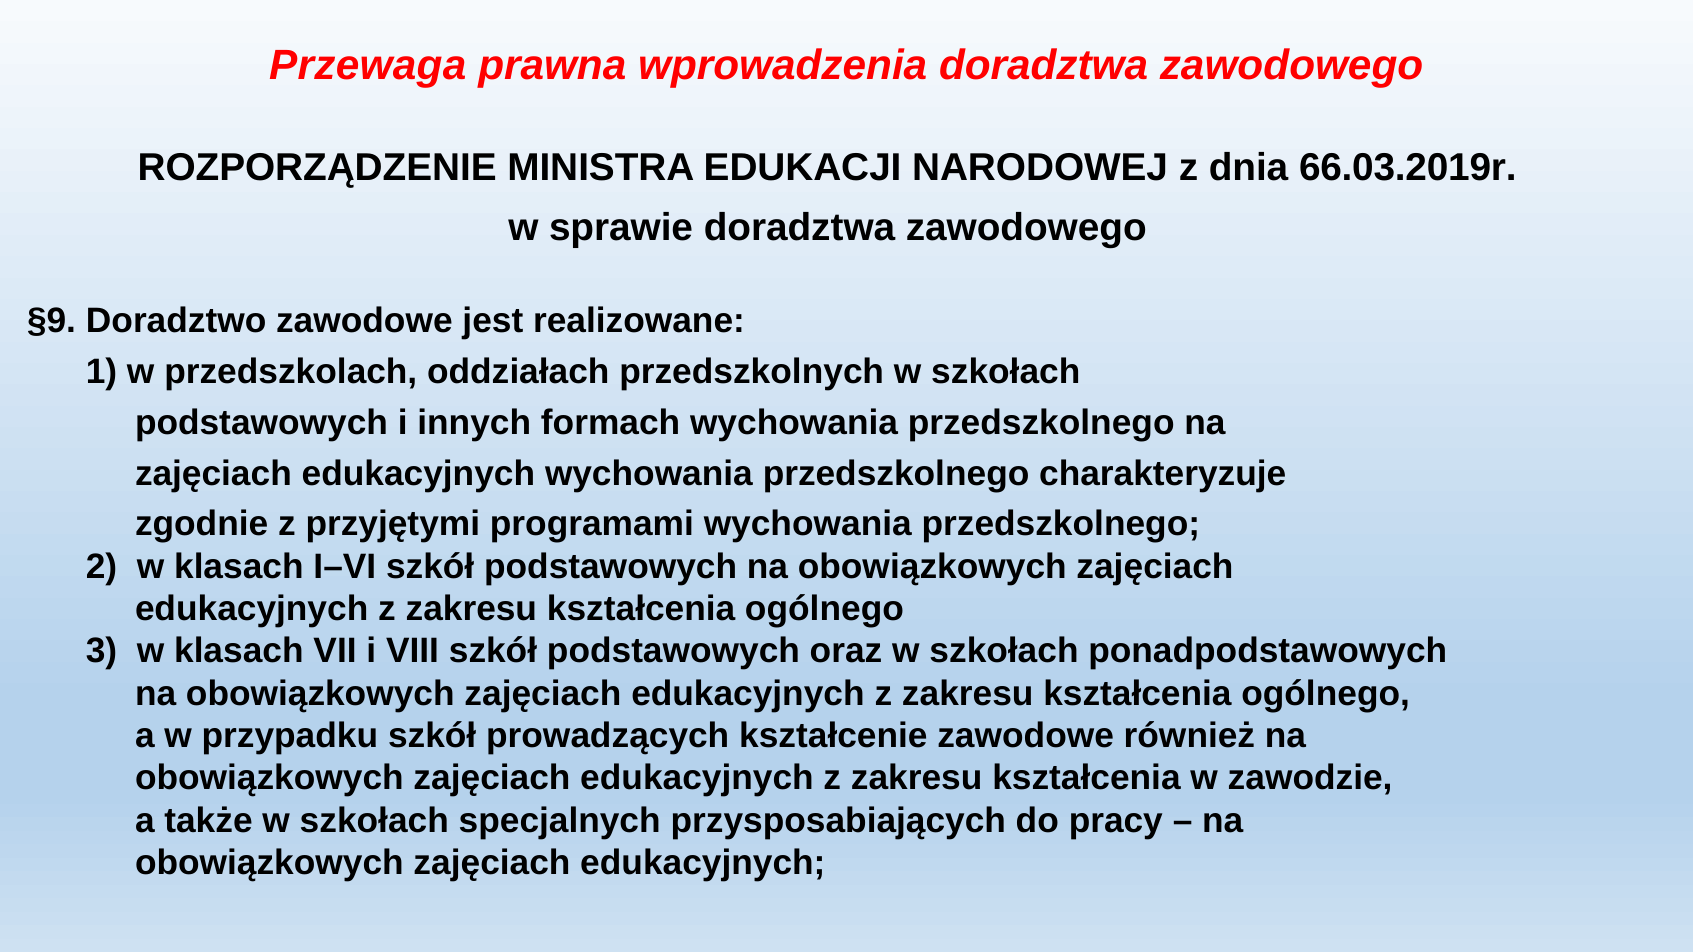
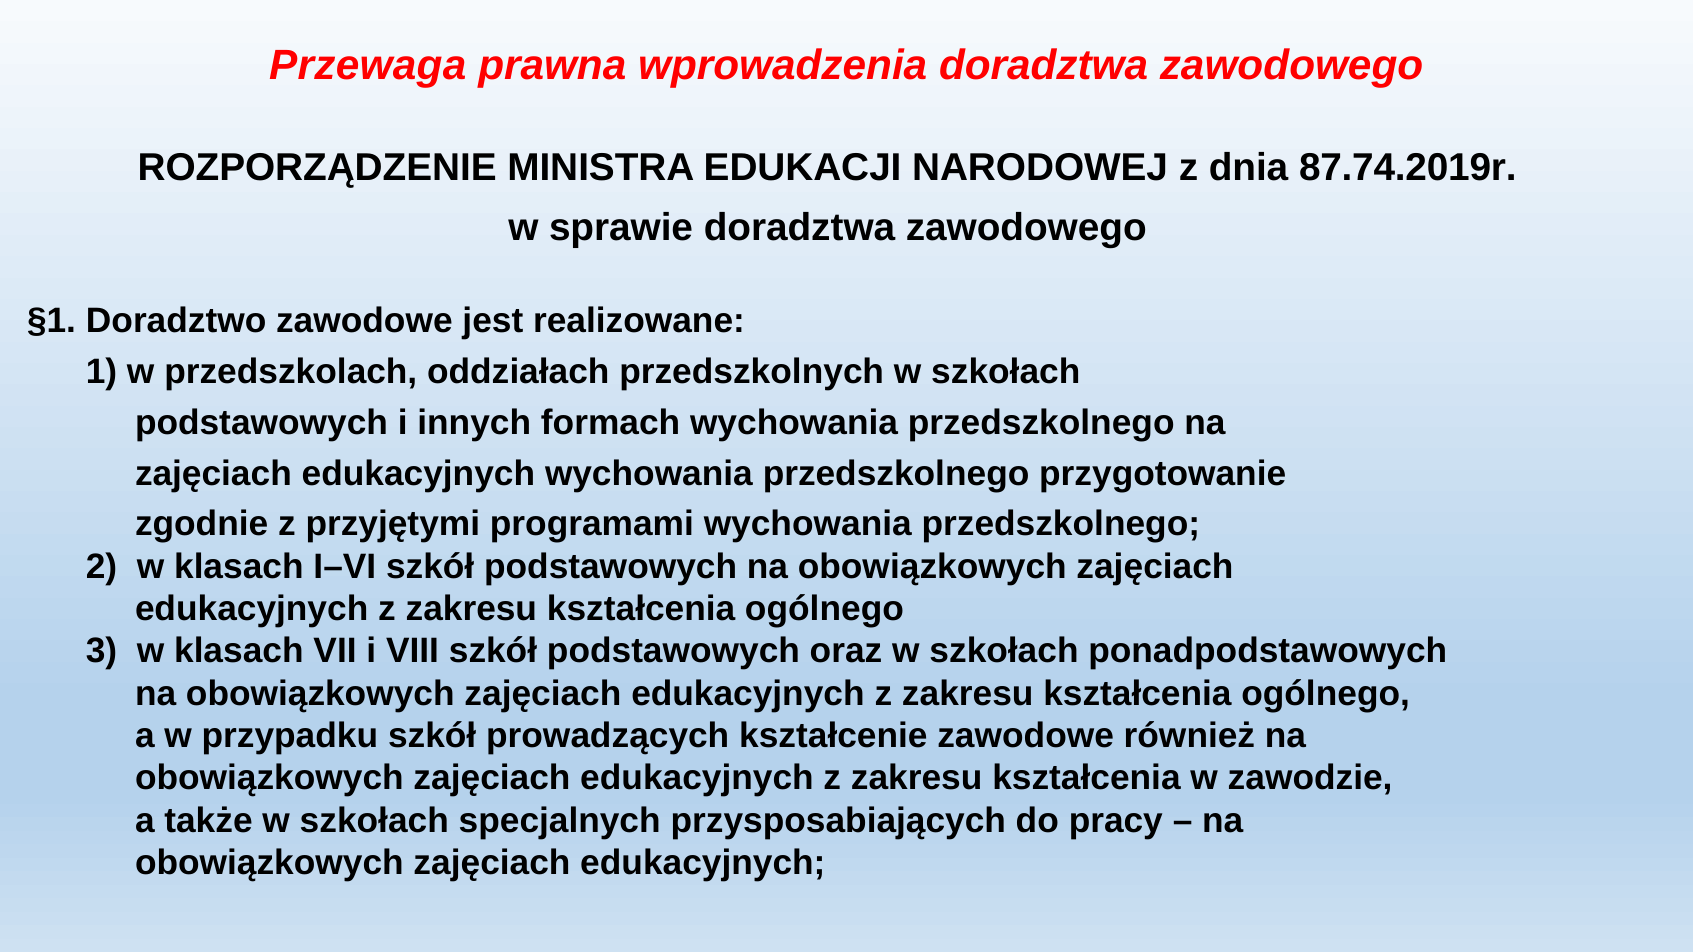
66.03.2019r: 66.03.2019r -> 87.74.2019r
§9: §9 -> §1
charakteryzuje: charakteryzuje -> przygotowanie
